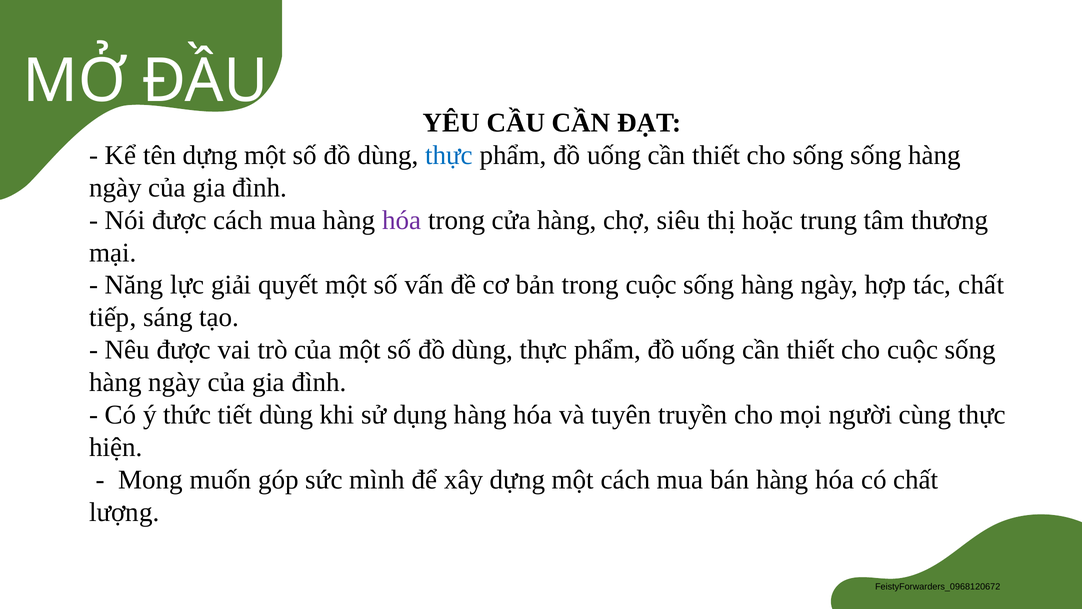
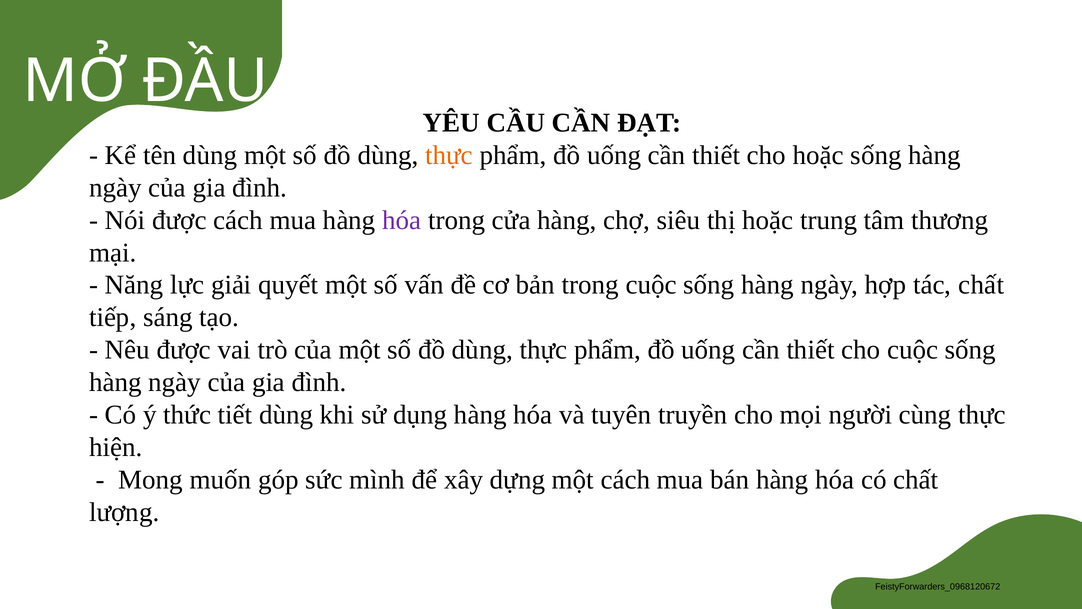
tên dựng: dựng -> dùng
thực at (449, 155) colour: blue -> orange
cho sống: sống -> hoặc
